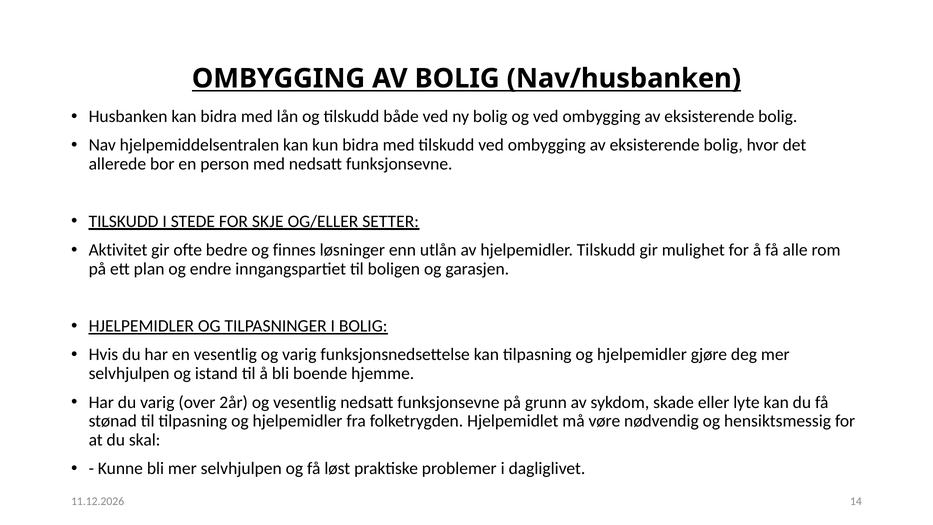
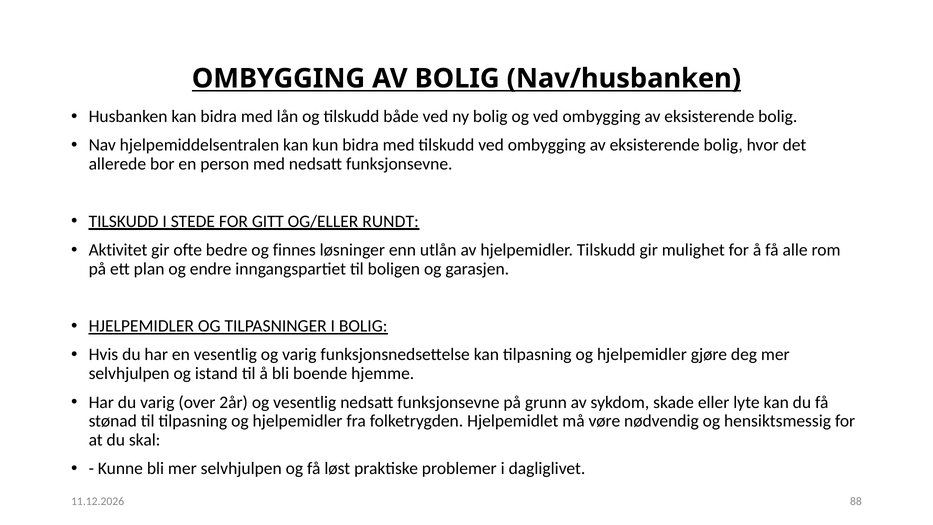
SKJE: SKJE -> GITT
SETTER: SETTER -> RUNDT
14: 14 -> 88
